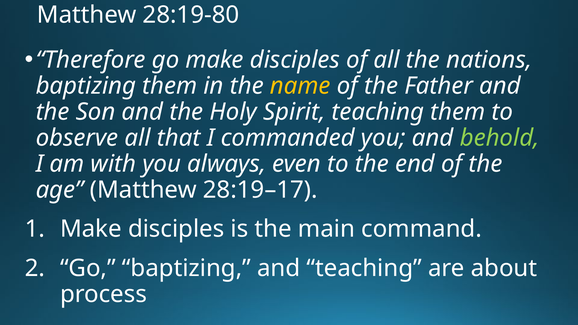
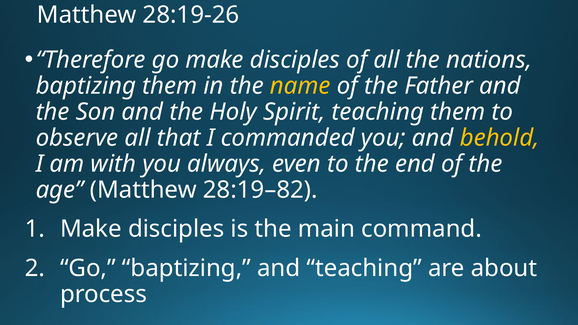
28:19-80: 28:19-80 -> 28:19-26
behold colour: light green -> yellow
28:19–17: 28:19–17 -> 28:19–82
